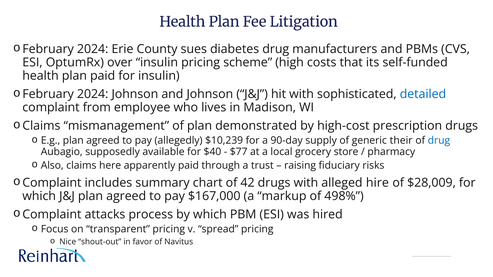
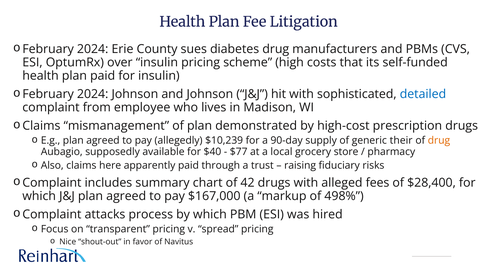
drug at (439, 141) colour: blue -> orange
hire: hire -> fees
$28,009: $28,009 -> $28,400
